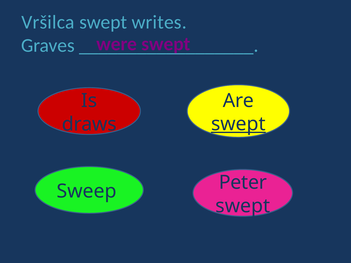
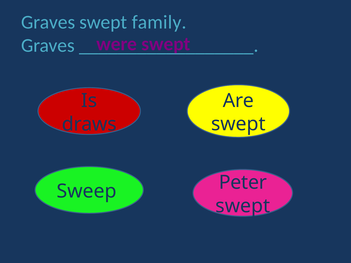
Vršilca at (48, 22): Vršilca -> Graves
writes: writes -> family
swept at (238, 124) underline: present -> none
